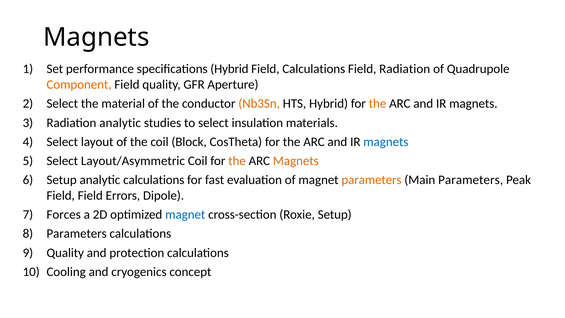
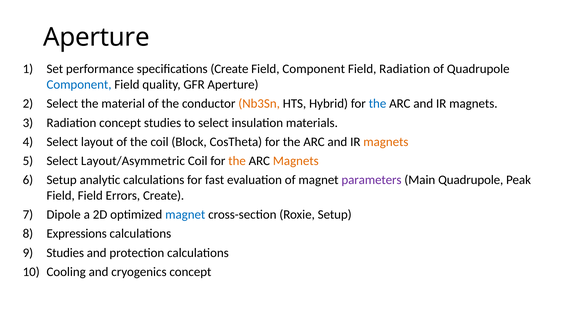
Magnets at (96, 37): Magnets -> Aperture
specifications Hybrid: Hybrid -> Create
Field Calculations: Calculations -> Component
Component at (79, 85) colour: orange -> blue
the at (378, 104) colour: orange -> blue
Radiation analytic: analytic -> concept
magnets at (386, 142) colour: blue -> orange
parameters at (372, 180) colour: orange -> purple
Main Parameters: Parameters -> Quadrupole
Errors Dipole: Dipole -> Create
Forces: Forces -> Dipole
Parameters at (77, 234): Parameters -> Expressions
Quality at (65, 253): Quality -> Studies
